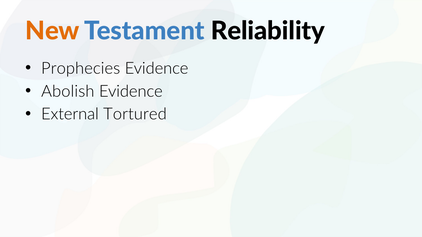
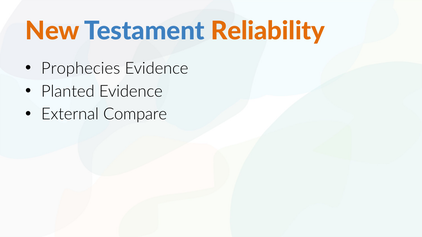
Reliability colour: black -> orange
Abolish: Abolish -> Planted
Tortured: Tortured -> Compare
